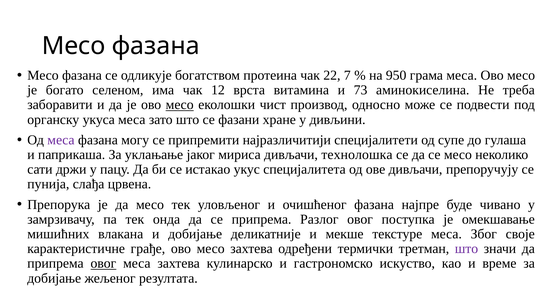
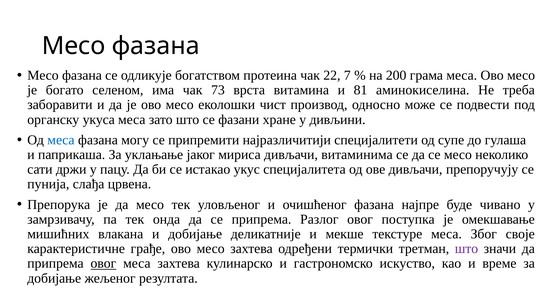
950: 950 -> 200
12: 12 -> 73
73: 73 -> 81
месо at (180, 105) underline: present -> none
меса at (61, 140) colour: purple -> blue
технолошка: технолошка -> витаминима
